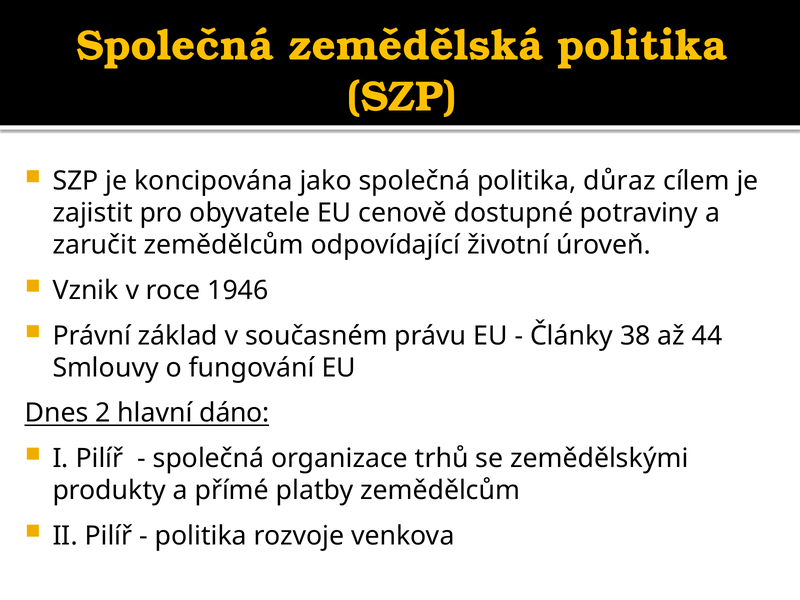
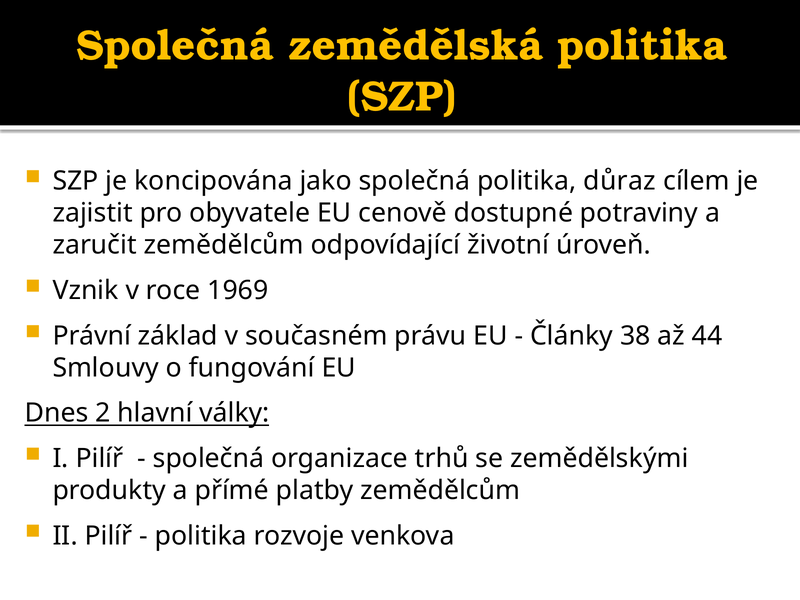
1946: 1946 -> 1969
dáno: dáno -> války
